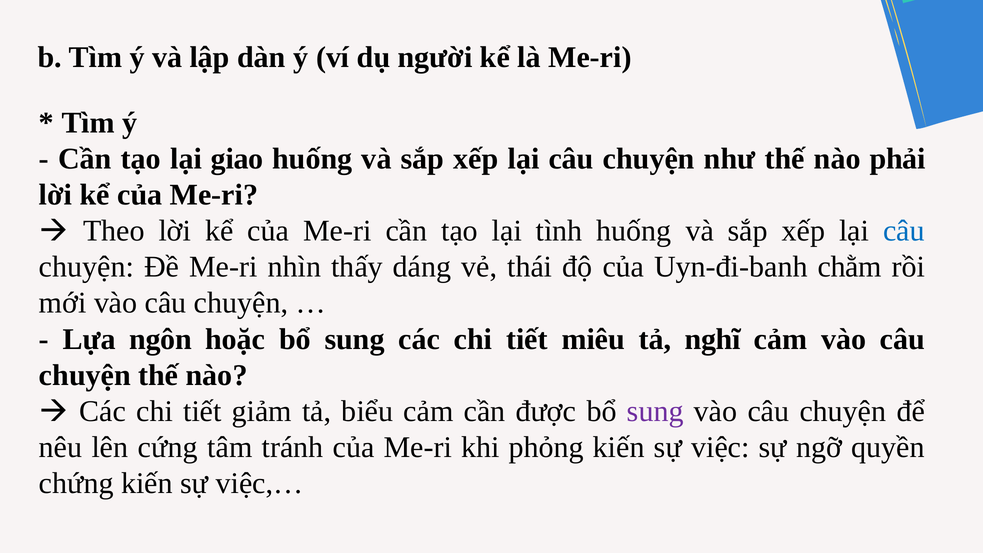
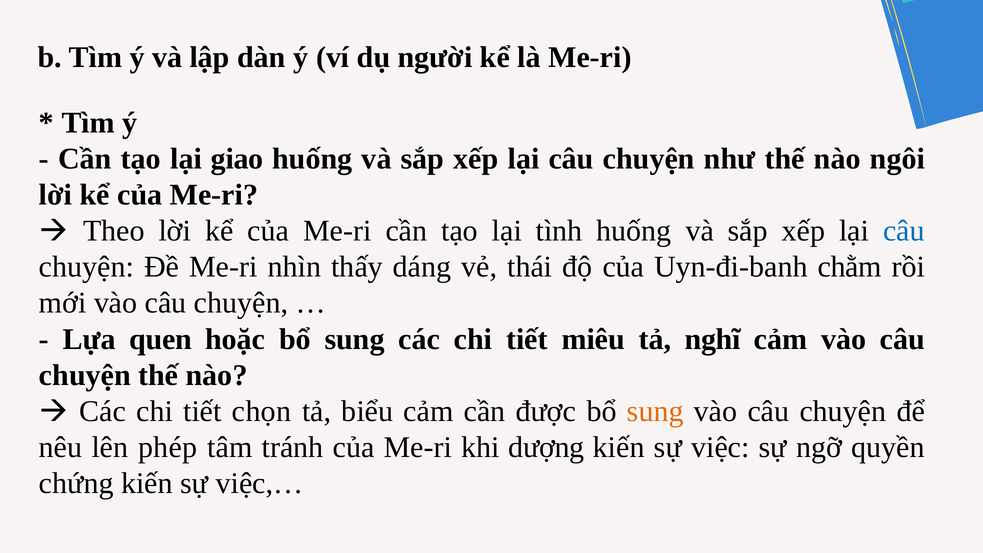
phải: phải -> ngôi
ngôn: ngôn -> quen
giảm: giảm -> chọn
sung at (655, 411) colour: purple -> orange
cứng: cứng -> phép
phỏng: phỏng -> dượng
